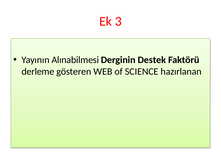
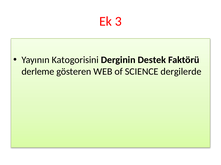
Alınabilmesi: Alınabilmesi -> Katogorisini
hazırlanan: hazırlanan -> dergilerde
